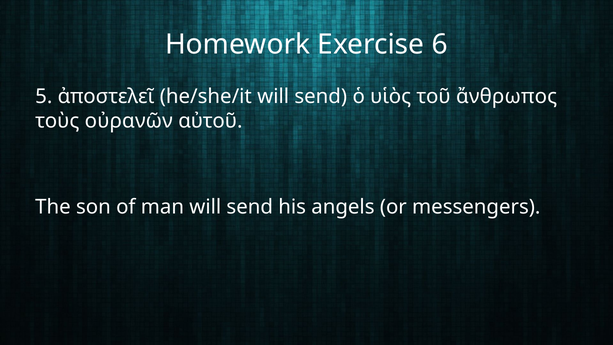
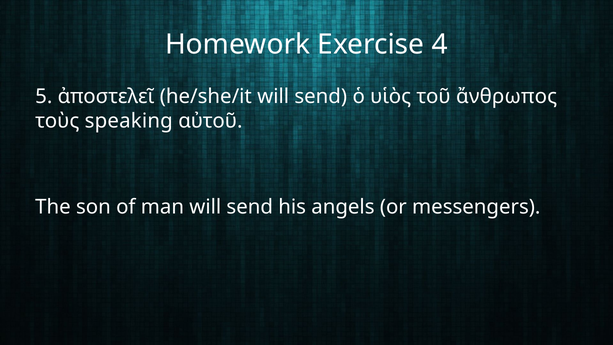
6: 6 -> 4
οὐρανῶν: οὐρανῶν -> speaking
